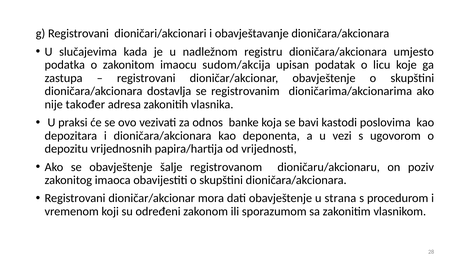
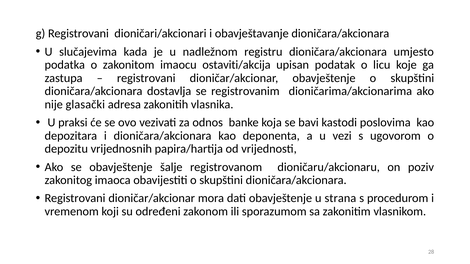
sudom/akcija: sudom/akcija -> ostaviti/akcija
također: također -> glasački
